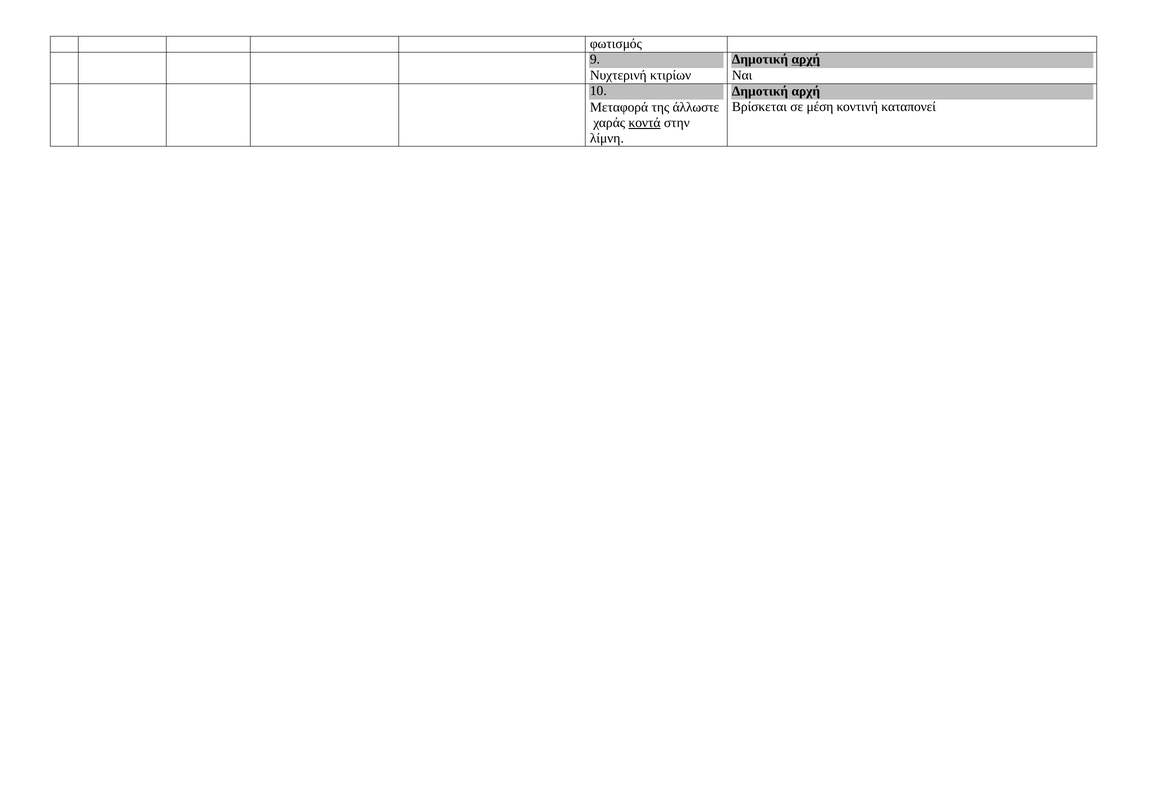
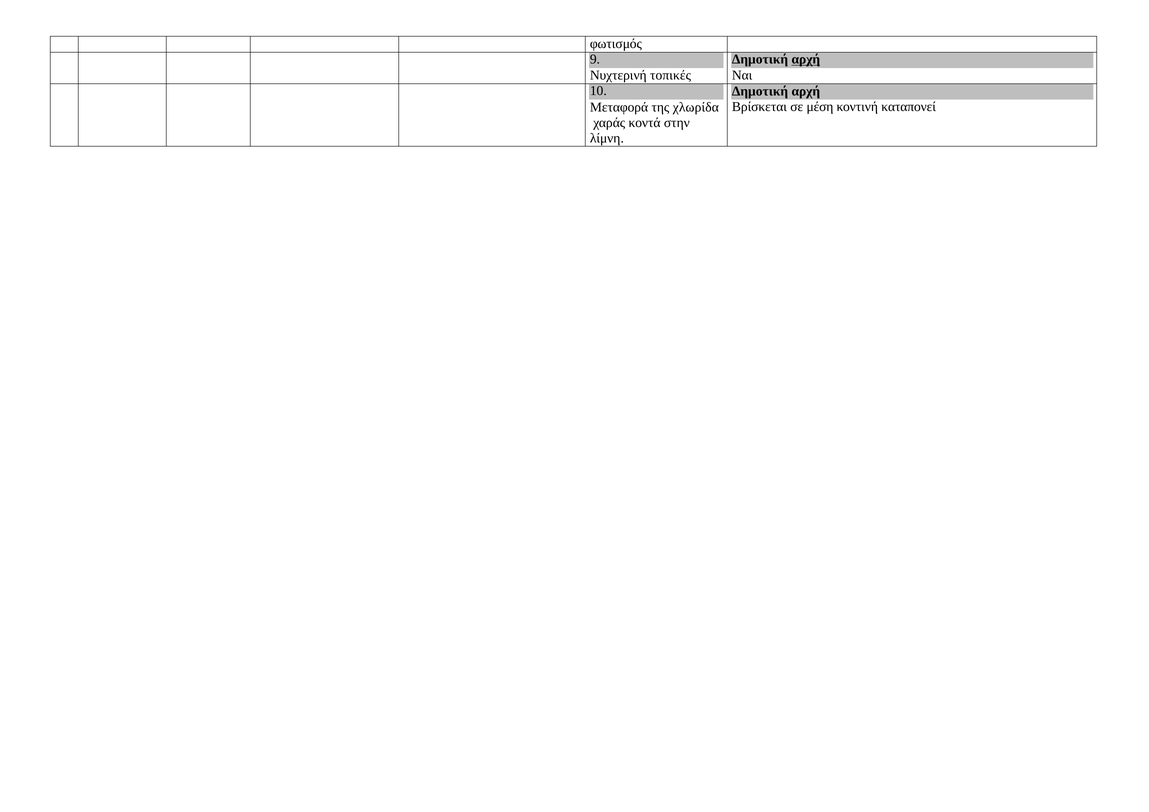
κτιρίων: κτιρίων -> τοπικές
άλλωστε: άλλωστε -> χλωρίδα
κοντά underline: present -> none
